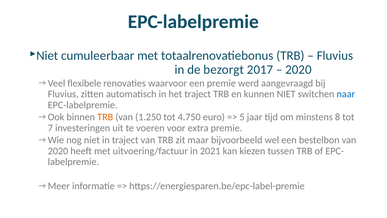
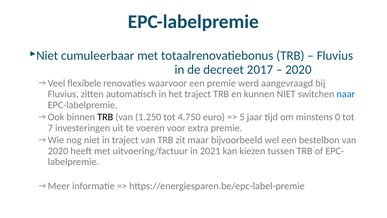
bezorgt: bezorgt -> decreet
TRB at (105, 117) colour: orange -> black
8: 8 -> 0
